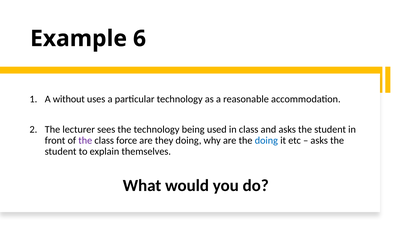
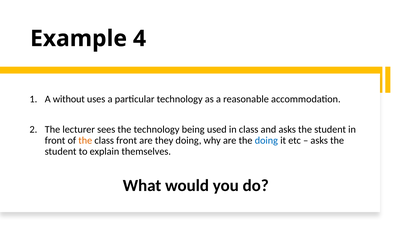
6: 6 -> 4
the at (85, 140) colour: purple -> orange
class force: force -> front
